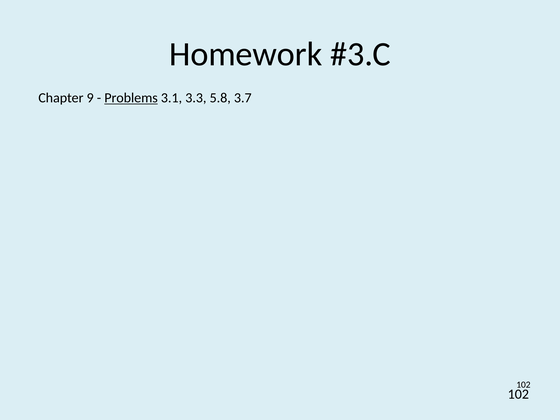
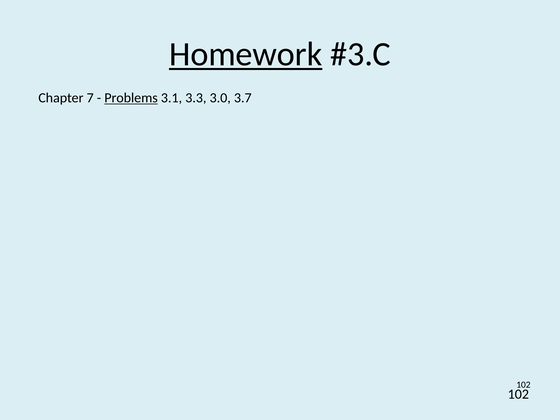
Homework underline: none -> present
9: 9 -> 7
5.8: 5.8 -> 3.0
